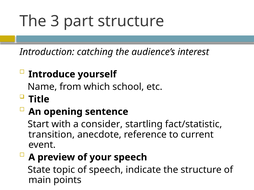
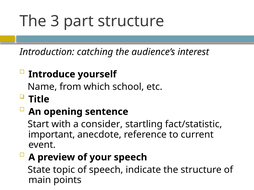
transition: transition -> important
